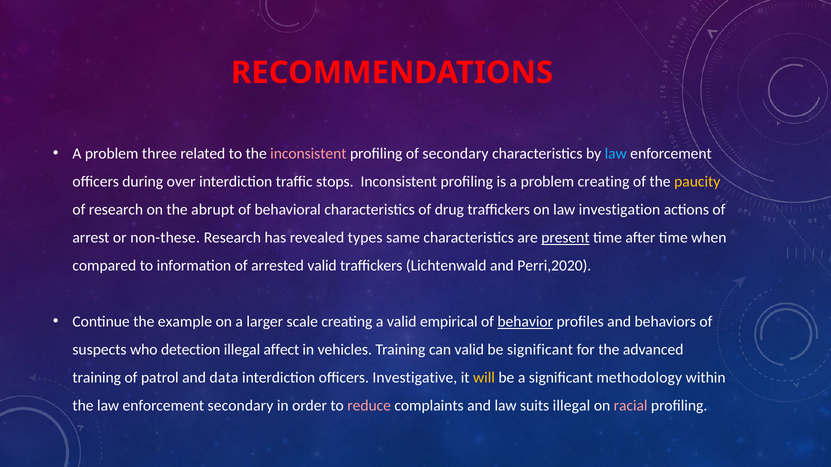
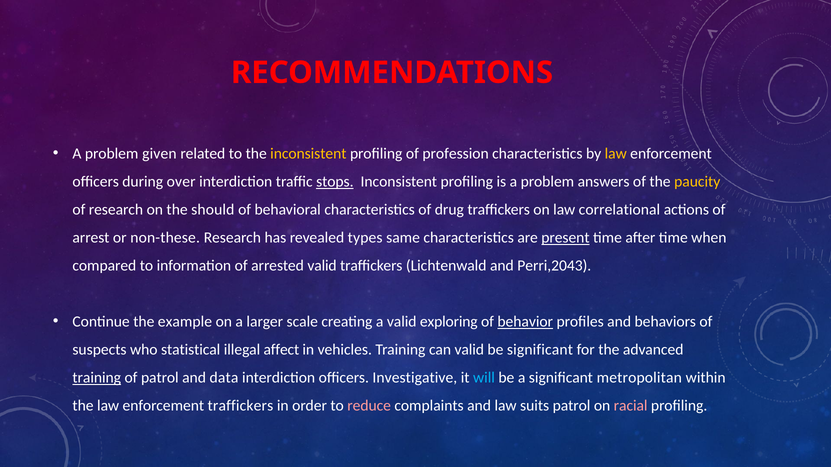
three: three -> given
inconsistent at (308, 154) colour: pink -> yellow
of secondary: secondary -> profession
law at (616, 154) colour: light blue -> yellow
stops underline: none -> present
problem creating: creating -> answers
abrupt: abrupt -> should
investigation: investigation -> correlational
Perri,2020: Perri,2020 -> Perri,2043
empirical: empirical -> exploring
detection: detection -> statistical
training at (97, 378) underline: none -> present
will colour: yellow -> light blue
methodology: methodology -> metropolitan
enforcement secondary: secondary -> traffickers
suits illegal: illegal -> patrol
